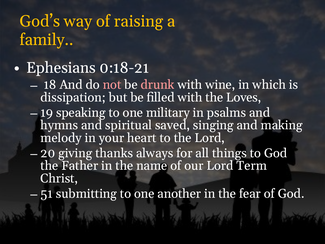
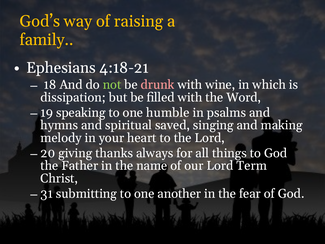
0:18-21: 0:18-21 -> 4:18-21
not colour: pink -> light green
Loves: Loves -> Word
military: military -> humble
51: 51 -> 31
